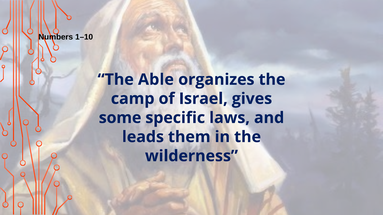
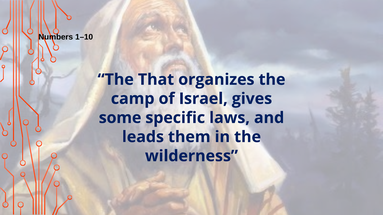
Able: Able -> That
